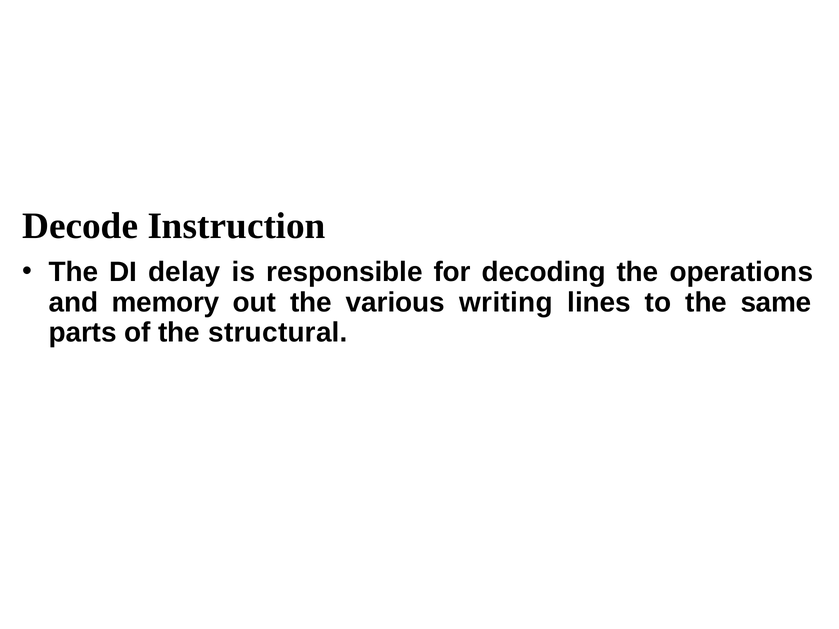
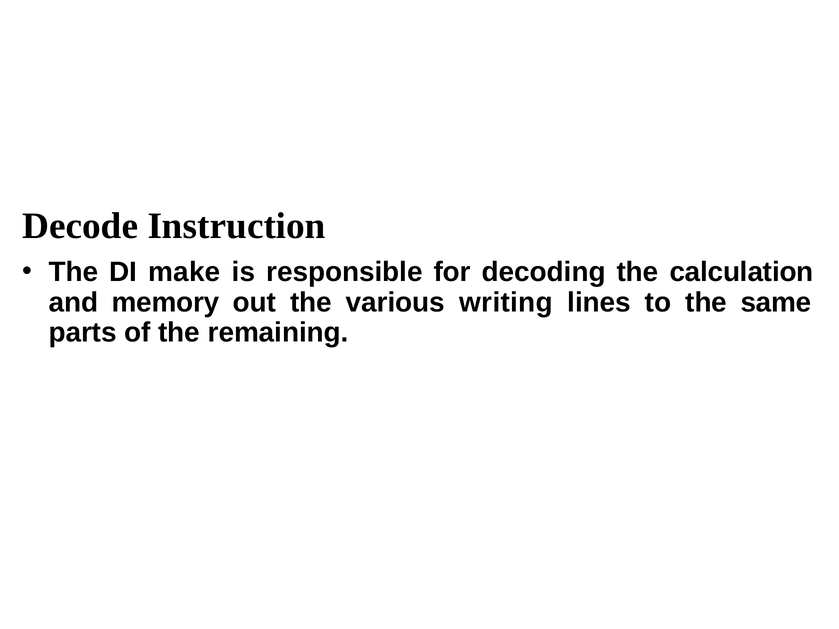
delay: delay -> make
operations: operations -> calculation
structural: structural -> remaining
